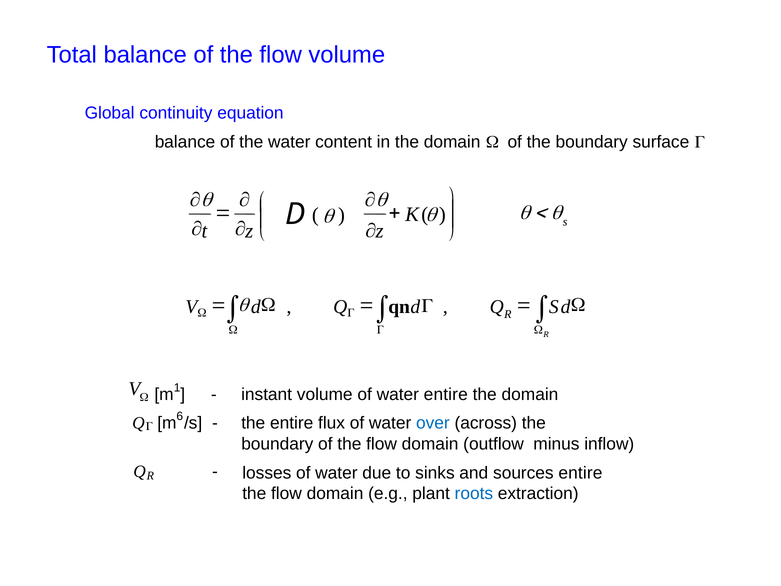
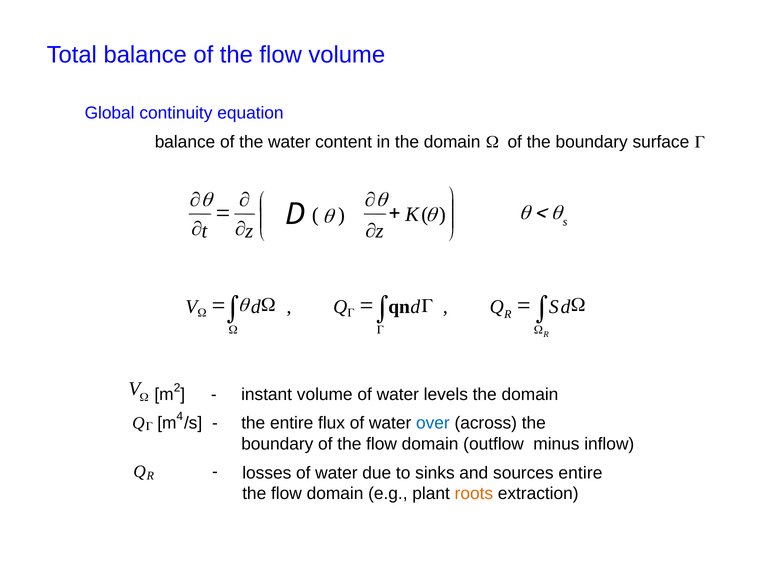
1: 1 -> 2
water entire: entire -> levels
6: 6 -> 4
roots colour: blue -> orange
